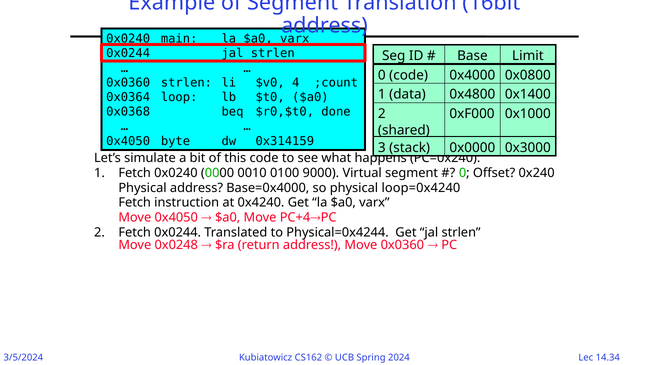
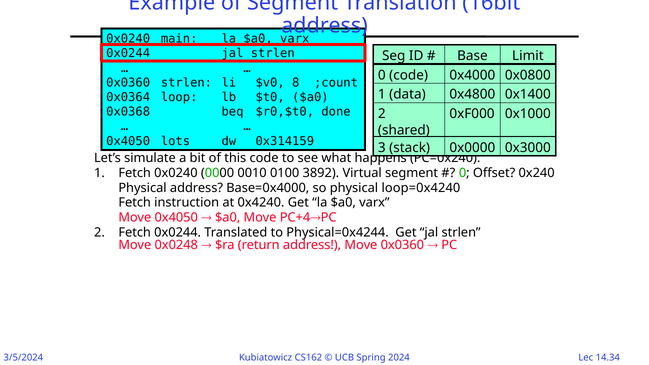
4: 4 -> 8
byte: byte -> lots
9000: 9000 -> 3892
